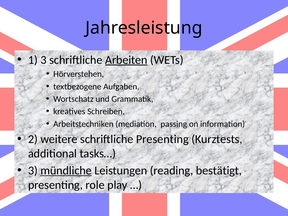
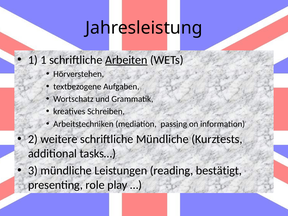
1 3: 3 -> 1
schriftliche Presenting: Presenting -> Mündliche
mündliche at (66, 171) underline: present -> none
